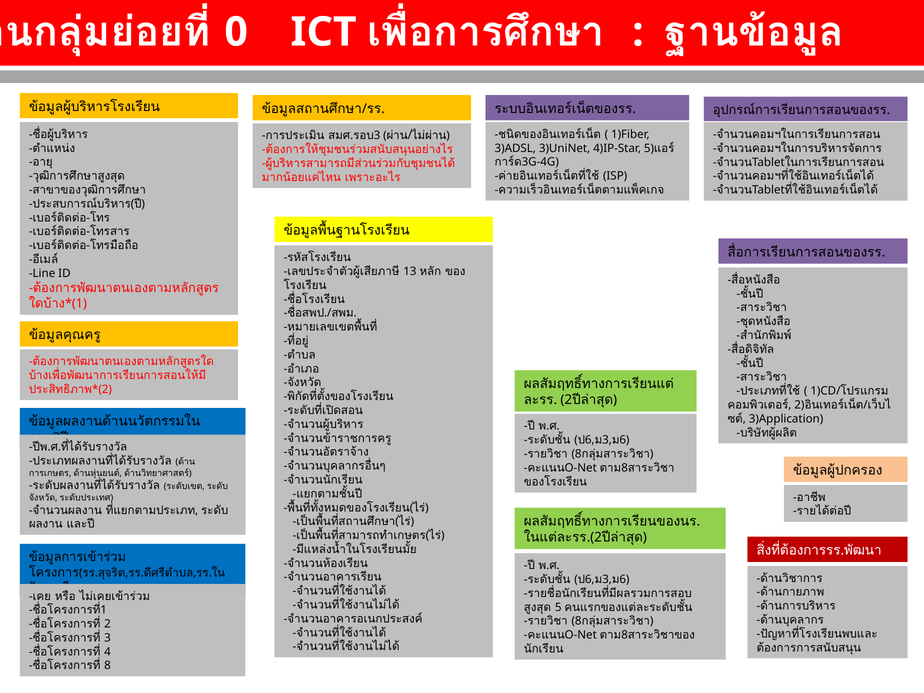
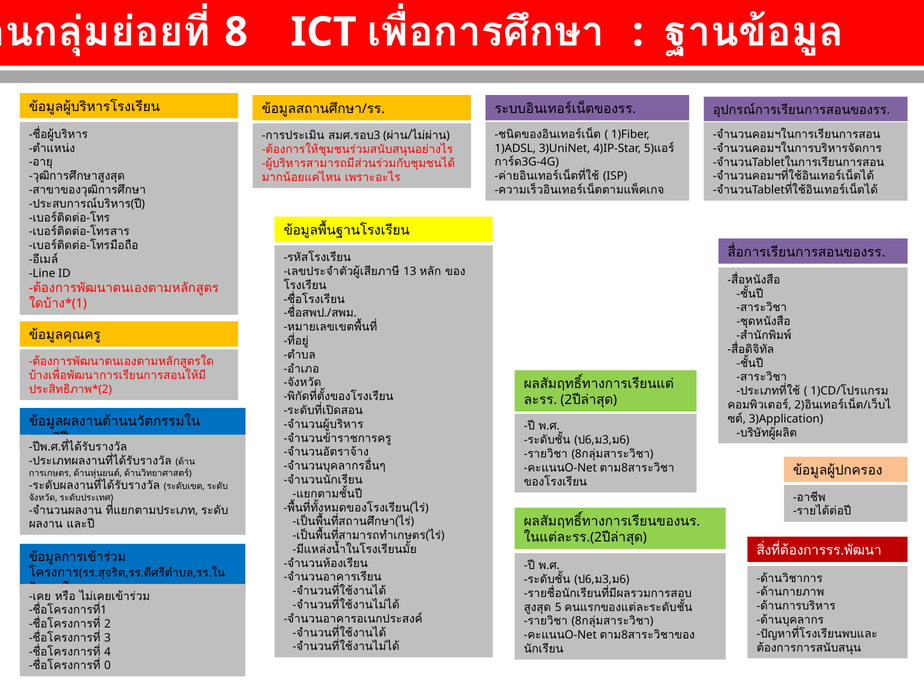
0: 0 -> 8
3)ADSL: 3)ADSL -> 1)ADSL
8: 8 -> 0
